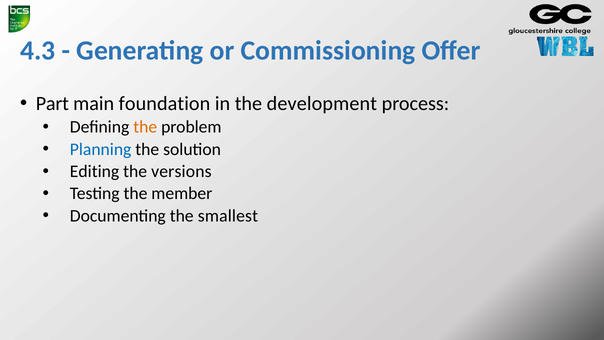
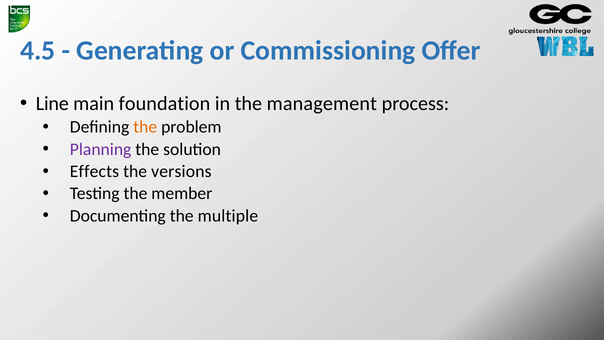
4.3: 4.3 -> 4.5
Part: Part -> Line
development: development -> management
Planning colour: blue -> purple
Editing: Editing -> Effects
smallest: smallest -> multiple
